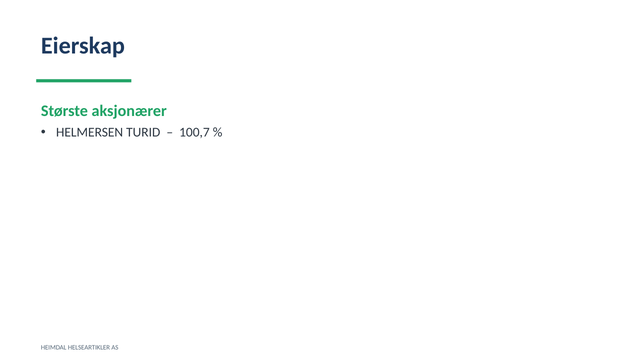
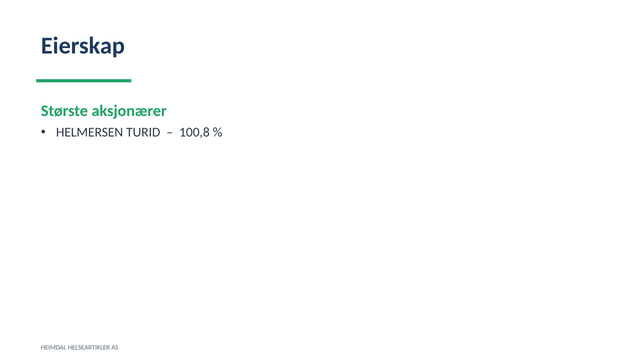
100,7: 100,7 -> 100,8
